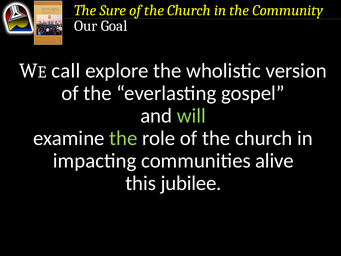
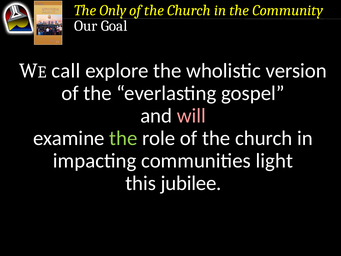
Sure: Sure -> Only
will colour: light green -> pink
alive: alive -> light
